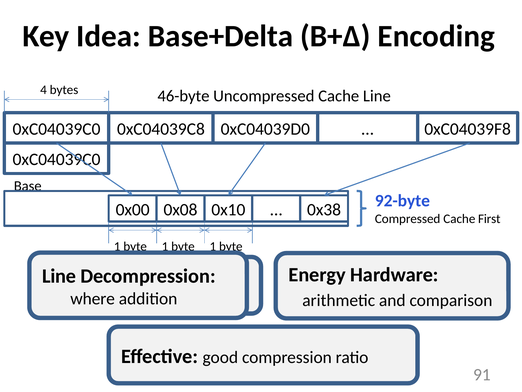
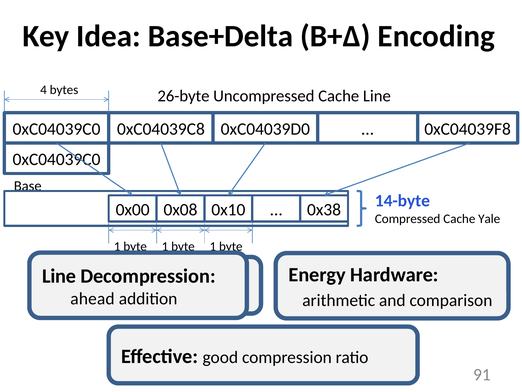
46-byte: 46-byte -> 26-byte
92-byte: 92-byte -> 14-byte
First: First -> Yale
where: where -> ahead
